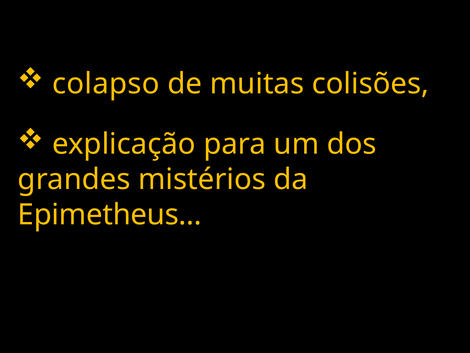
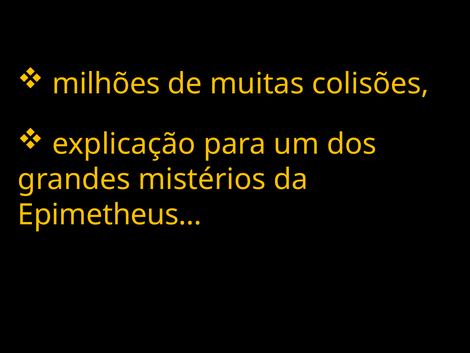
colapso: colapso -> milhões
